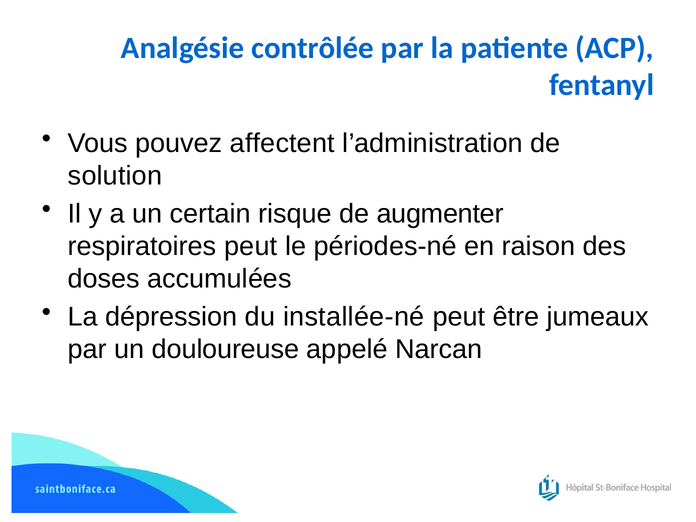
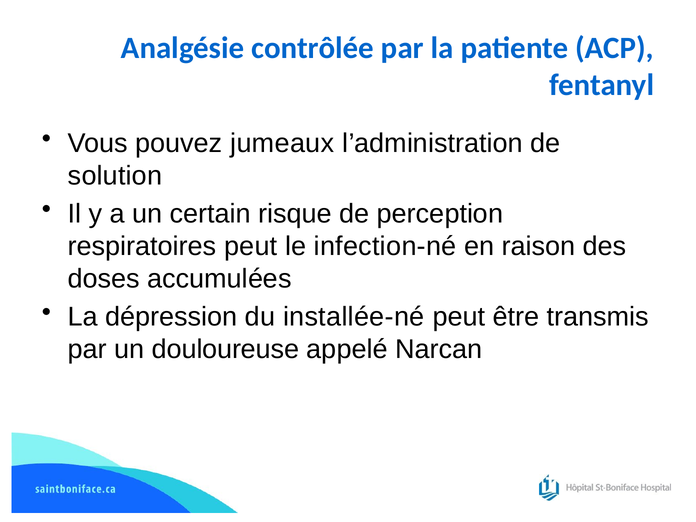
affectent: affectent -> jumeaux
augmenter: augmenter -> perception
périodes-né: périodes-né -> infection-né
jumeaux: jumeaux -> transmis
